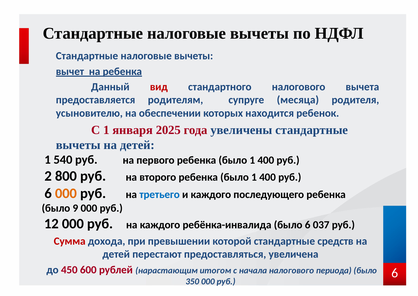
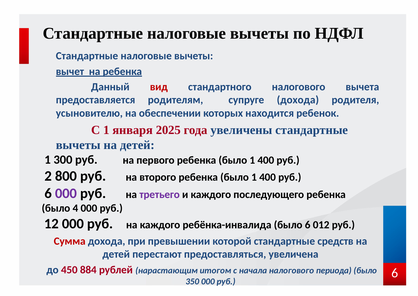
супруге месяца: месяца -> дохода
540: 540 -> 300
000 at (66, 193) colour: orange -> purple
третьего colour: blue -> purple
9: 9 -> 4
037: 037 -> 012
600: 600 -> 884
